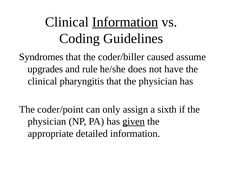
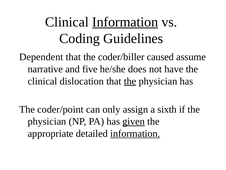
Syndromes: Syndromes -> Dependent
upgrades: upgrades -> narrative
rule: rule -> five
pharyngitis: pharyngitis -> dislocation
the at (130, 81) underline: none -> present
information at (135, 133) underline: none -> present
